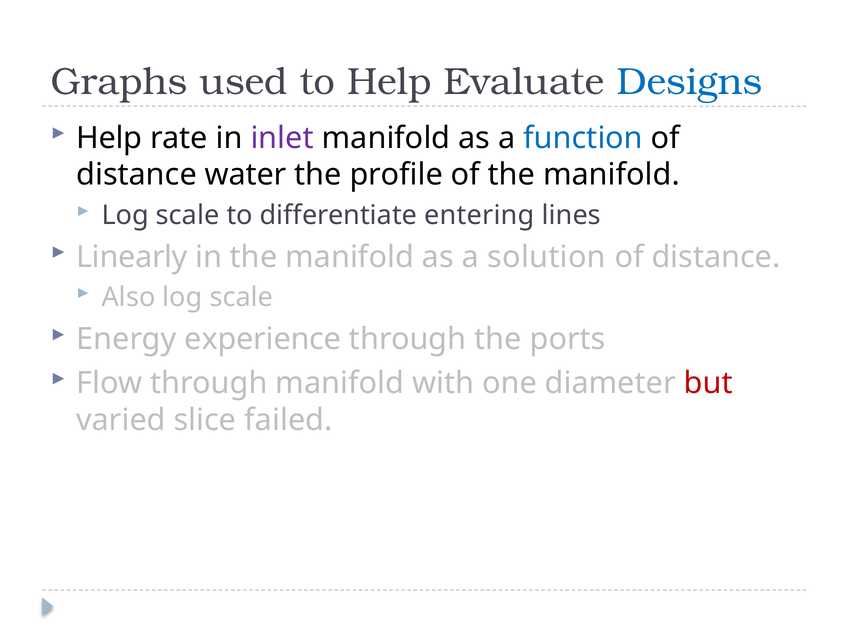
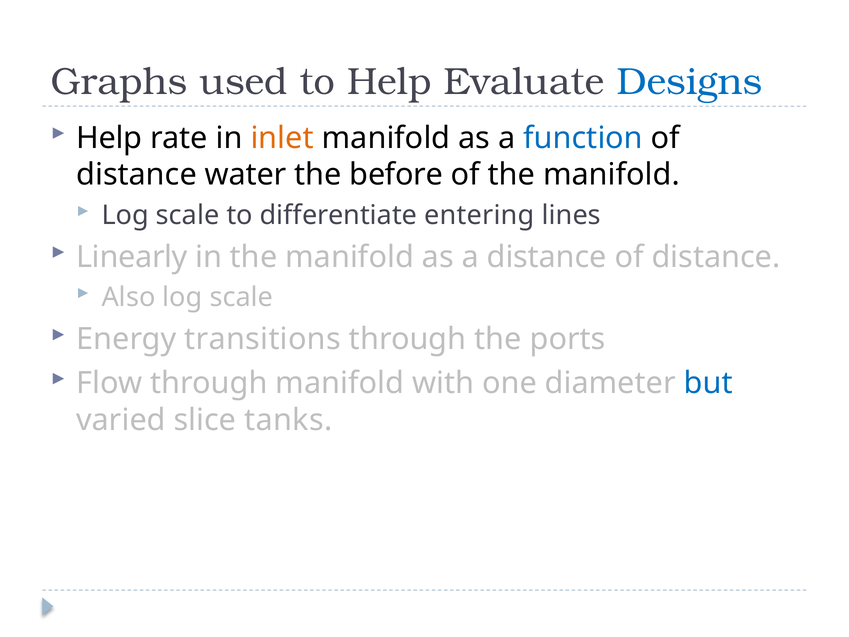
inlet colour: purple -> orange
profile: profile -> before
a solution: solution -> distance
experience: experience -> transitions
but colour: red -> blue
failed: failed -> tanks
